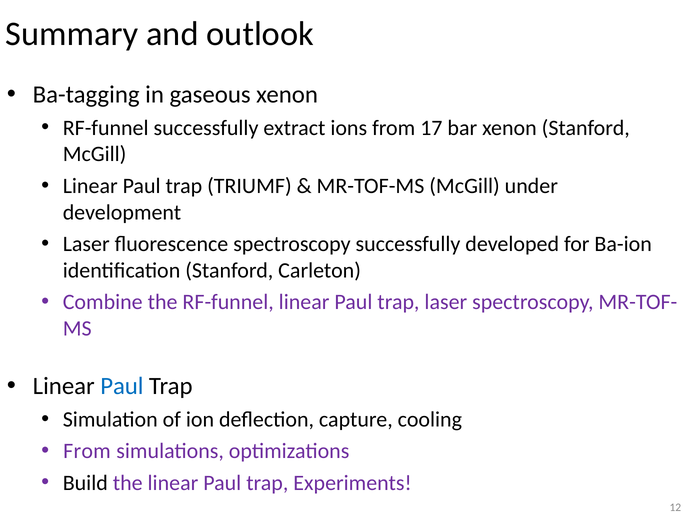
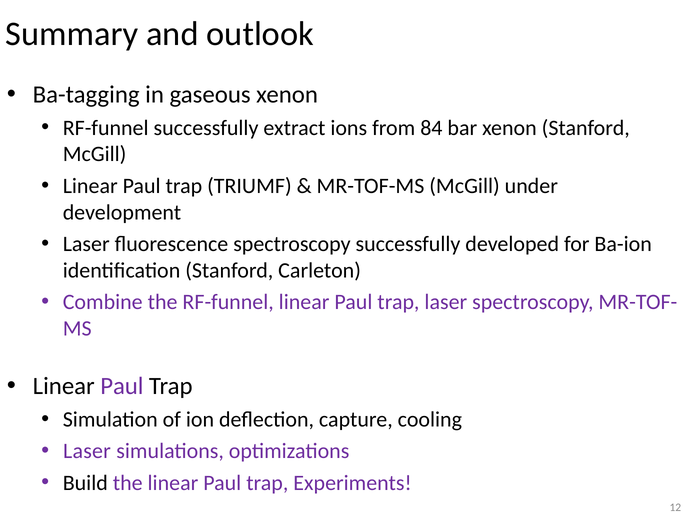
17: 17 -> 84
Paul at (122, 386) colour: blue -> purple
From at (87, 451): From -> Laser
